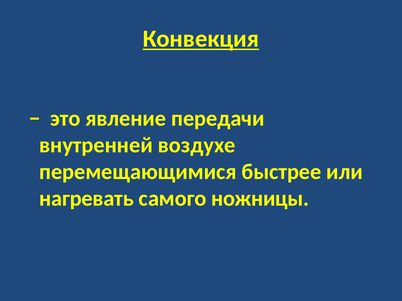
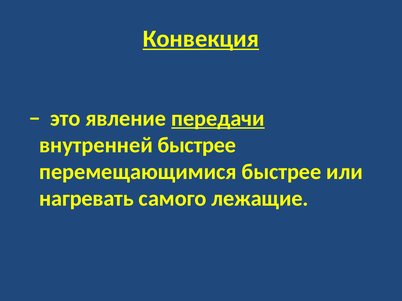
передачи underline: none -> present
внутренней воздухе: воздухе -> быстрее
ножницы: ножницы -> лежащие
